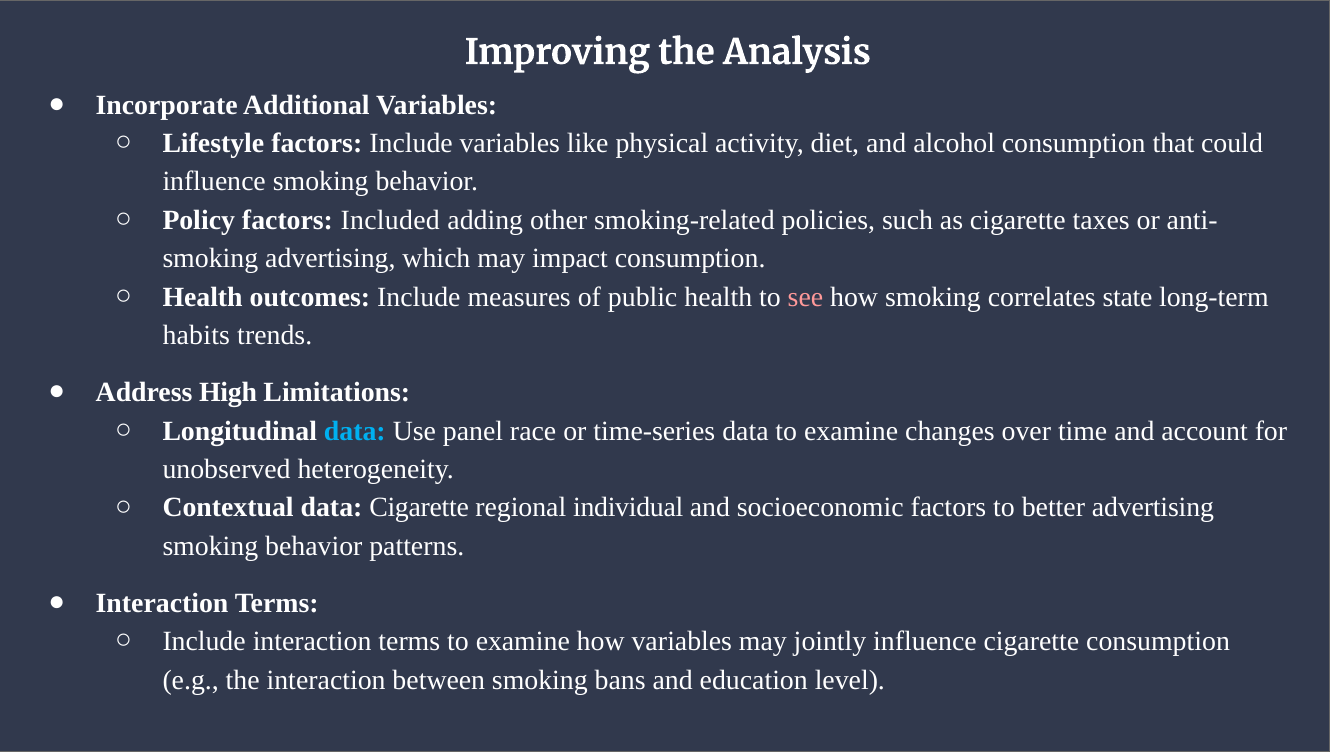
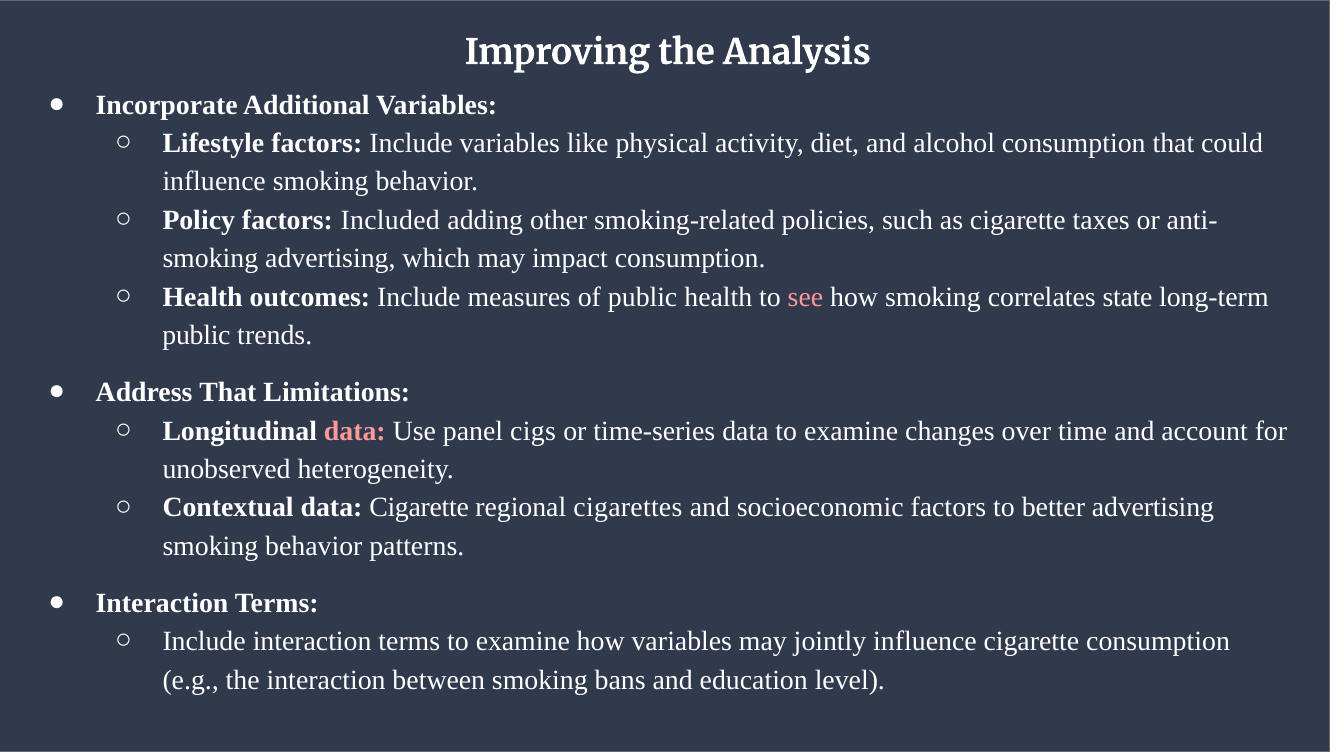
habits at (196, 335): habits -> public
Address High: High -> That
data at (355, 431) colour: light blue -> pink
race: race -> cigs
individual: individual -> cigarettes
